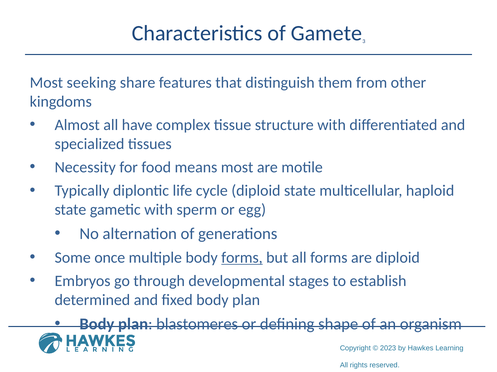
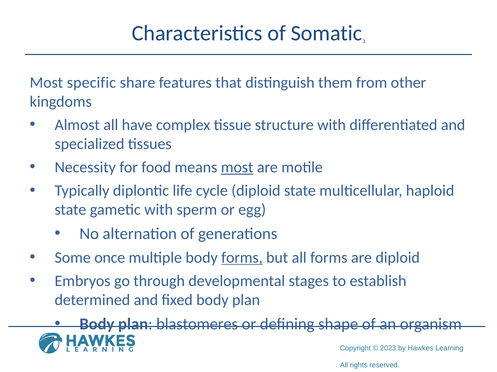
Gamete: Gamete -> Somatic
seeking: seeking -> specific
most at (237, 168) underline: none -> present
